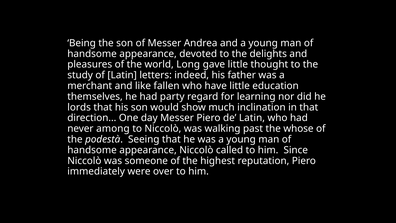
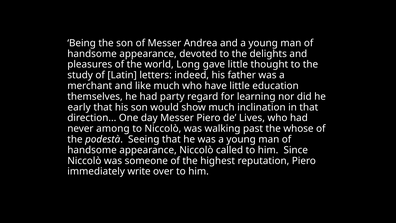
like fallen: fallen -> much
lords: lords -> early
de Latin: Latin -> Lives
were: were -> write
